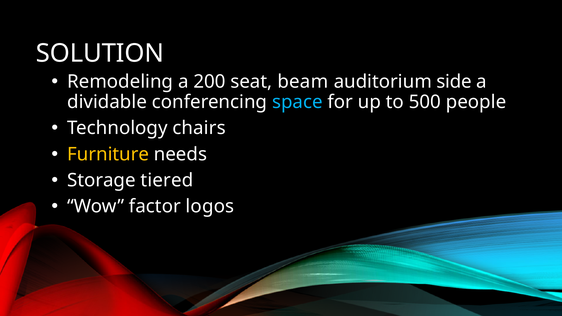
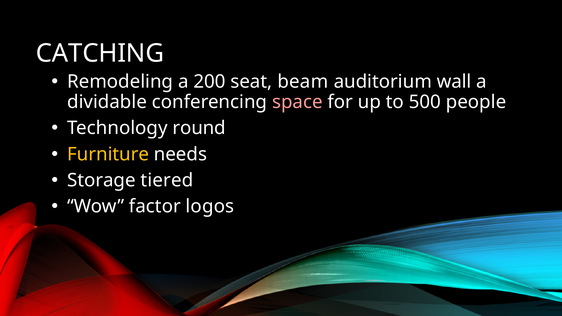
SOLUTION: SOLUTION -> CATCHING
side: side -> wall
space colour: light blue -> pink
chairs: chairs -> round
